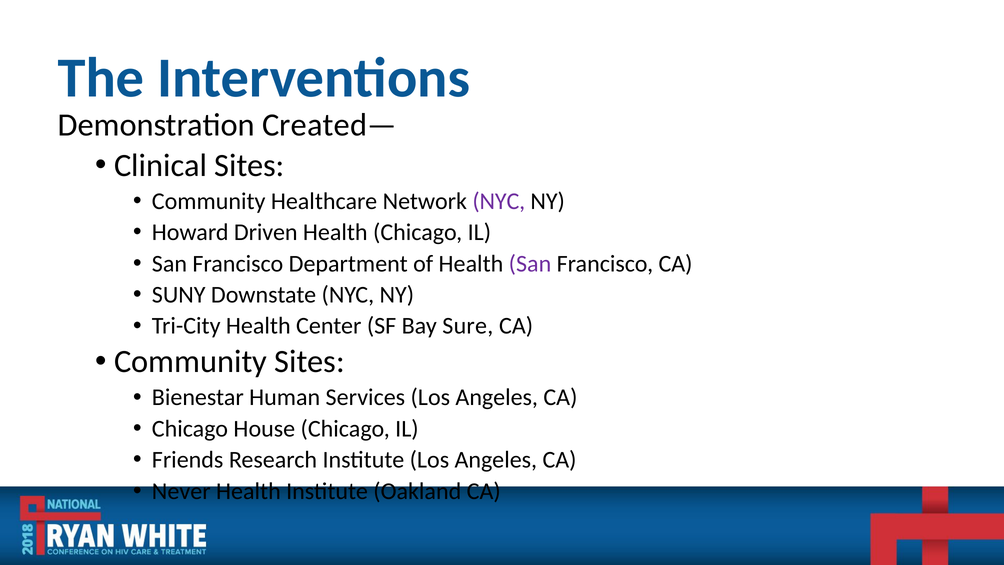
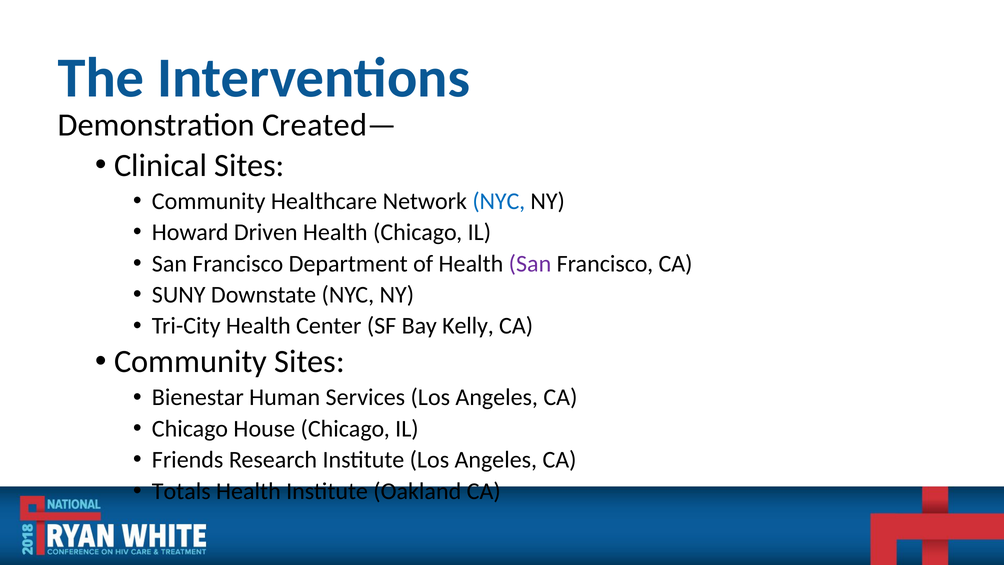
NYC at (499, 201) colour: purple -> blue
Sure: Sure -> Kelly
Never: Never -> Totals
